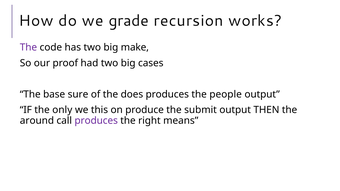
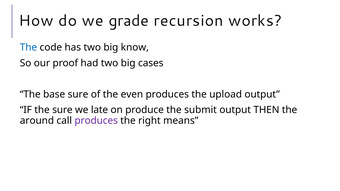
The at (28, 47) colour: purple -> blue
make: make -> know
does: does -> even
people: people -> upload
the only: only -> sure
this: this -> late
